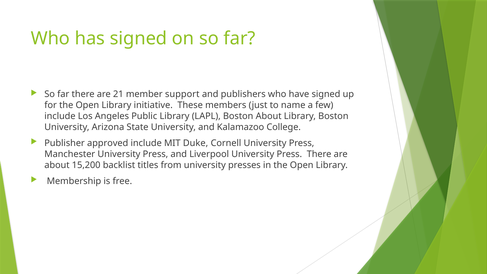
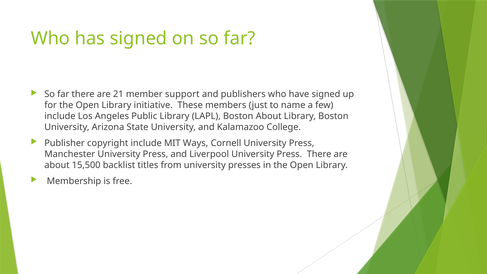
approved: approved -> copyright
Duke: Duke -> Ways
15,200: 15,200 -> 15,500
